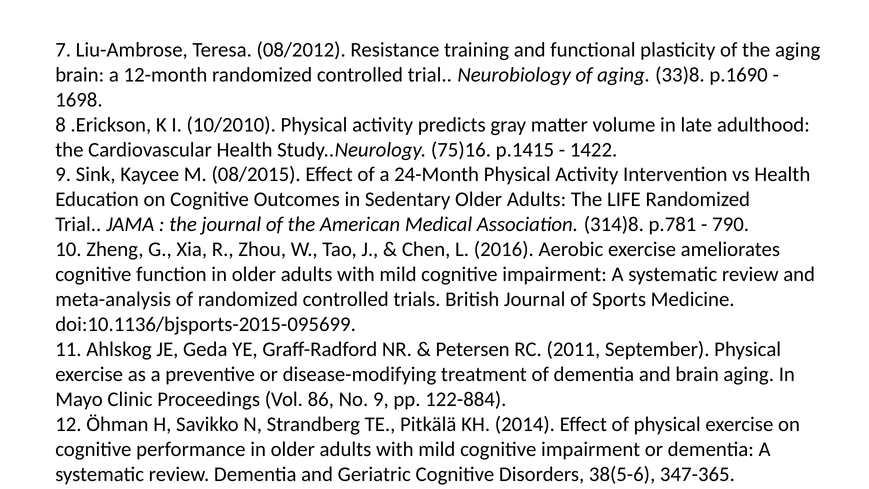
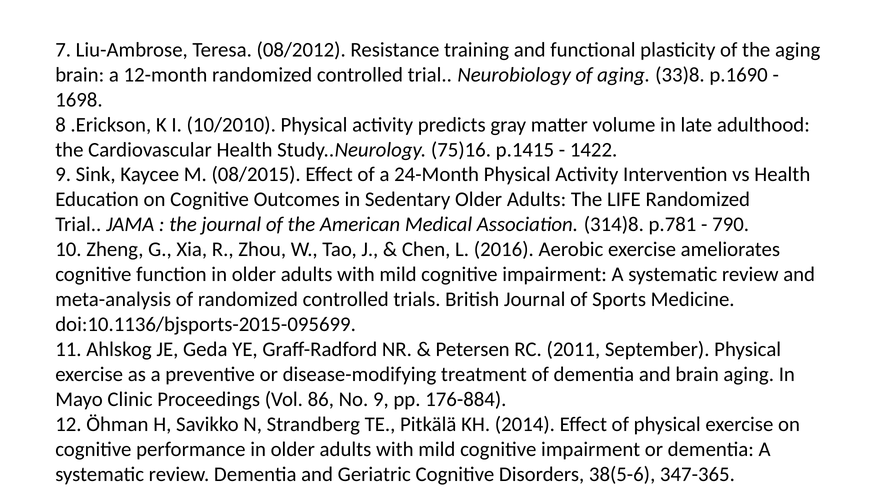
122-884: 122-884 -> 176-884
